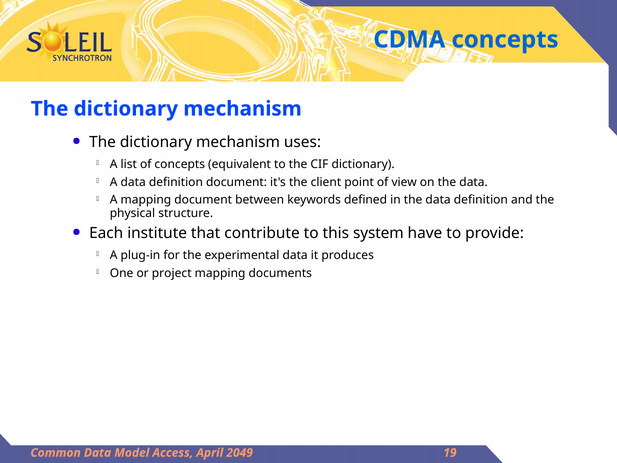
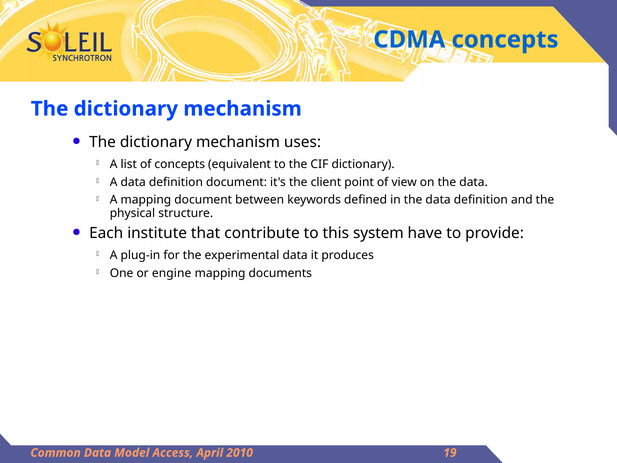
project: project -> engine
2049: 2049 -> 2010
